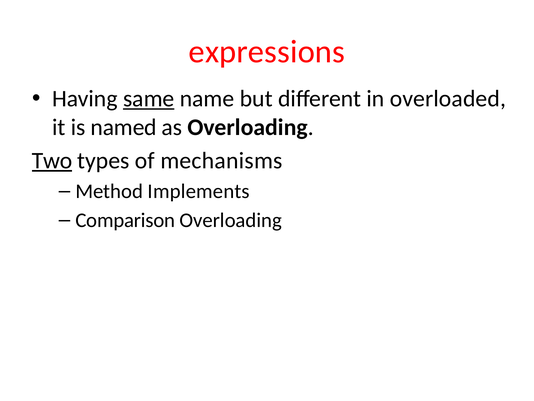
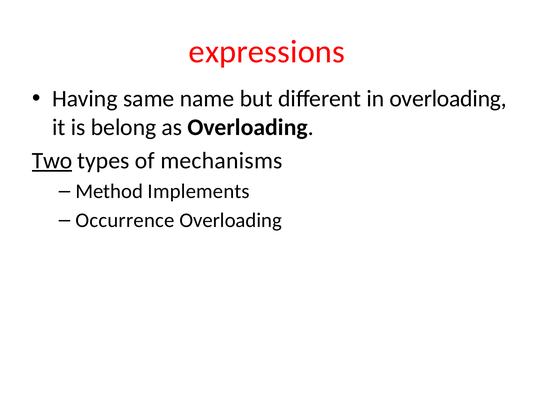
same underline: present -> none
in overloaded: overloaded -> overloading
named: named -> belong
Comparison: Comparison -> Occurrence
